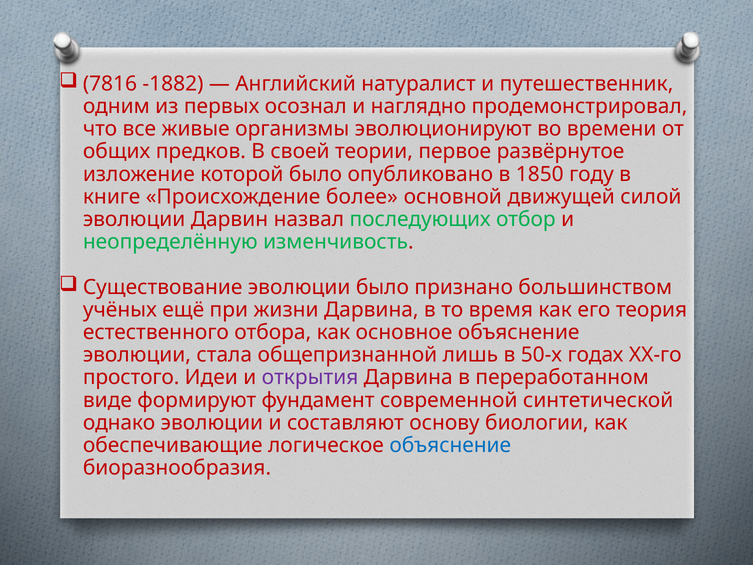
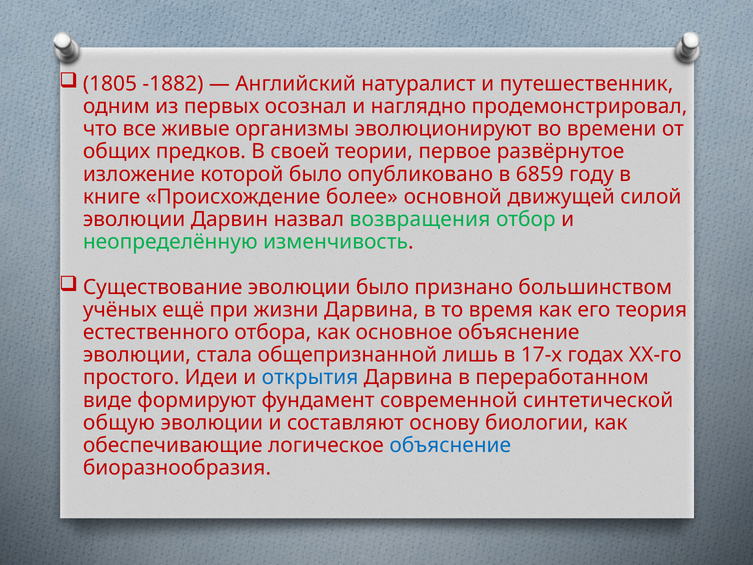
7816: 7816 -> 1805
1850: 1850 -> 6859
последующих: последующих -> возвращения
50-х: 50-х -> 17-х
открытия colour: purple -> blue
однако: однако -> общую
